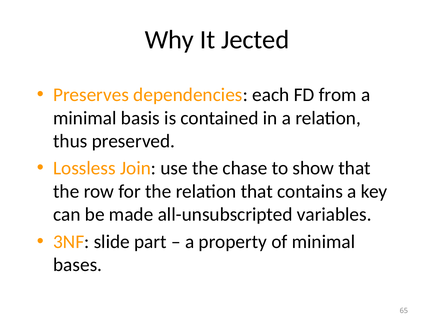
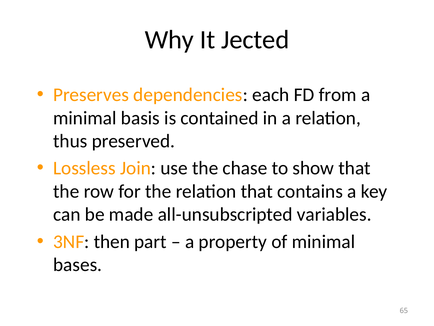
slide: slide -> then
